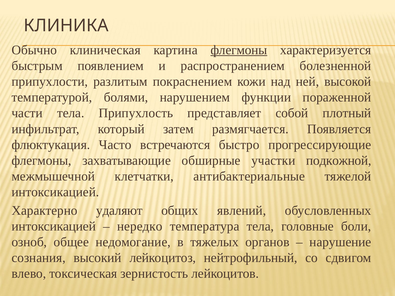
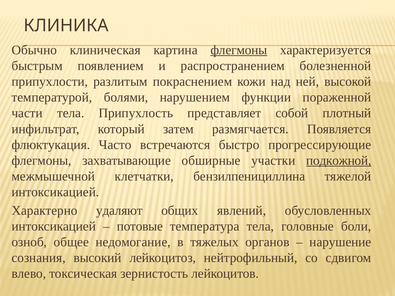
подкожной underline: none -> present
антибактериальные: антибактериальные -> бензилпенициллина
нередко: нередко -> потовые
